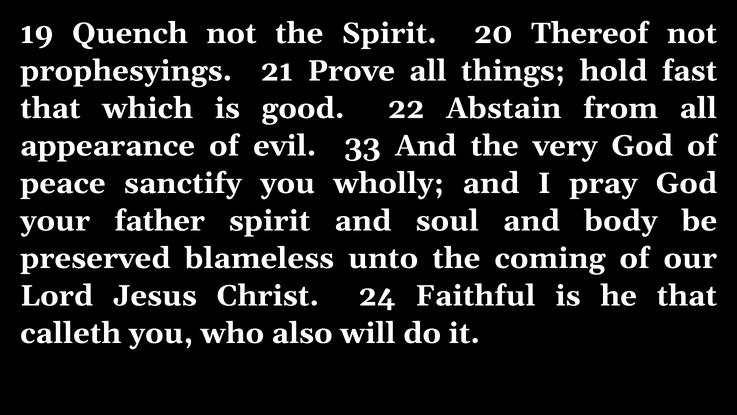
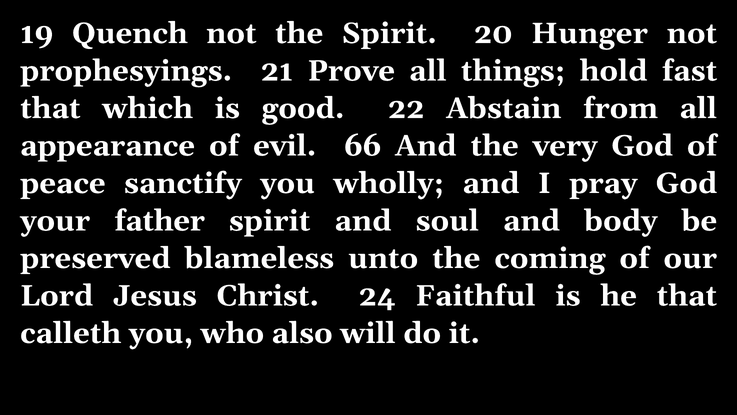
Thereof: Thereof -> Hunger
33: 33 -> 66
